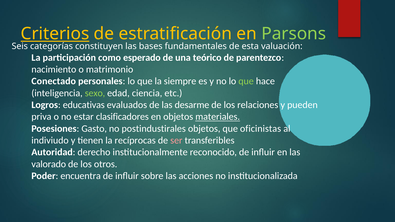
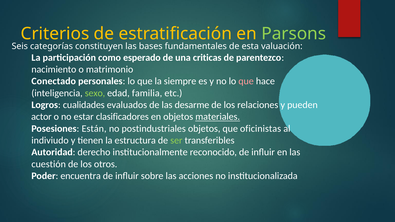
Criterios underline: present -> none
teórico: teórico -> criticas
que at (246, 81) colour: light green -> pink
ciencia: ciencia -> familia
educativas: educativas -> cualidades
priva: priva -> actor
Gasto: Gasto -> Están
postindustirales: postindustirales -> postindustriales
recíprocas: recíprocas -> estructura
ser colour: pink -> light green
valorado: valorado -> cuestión
